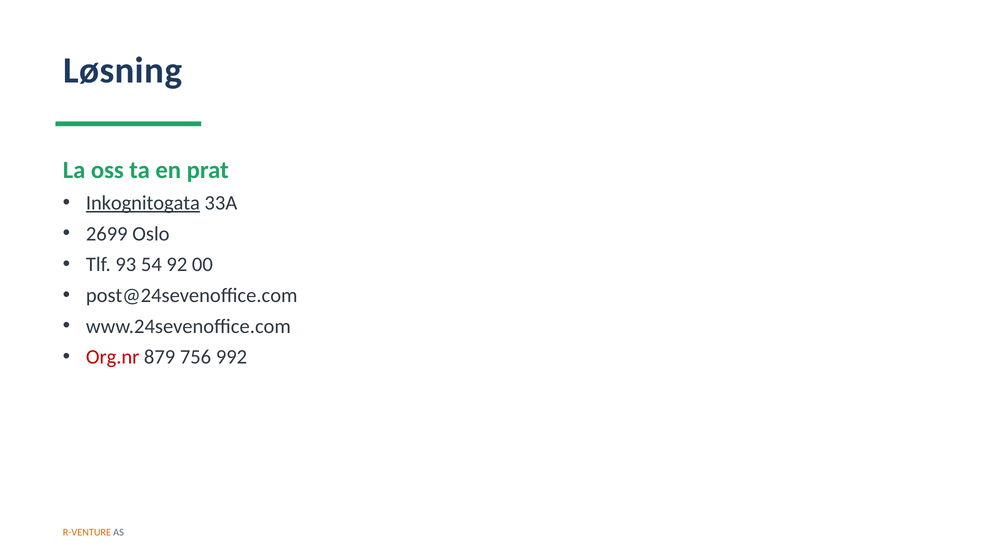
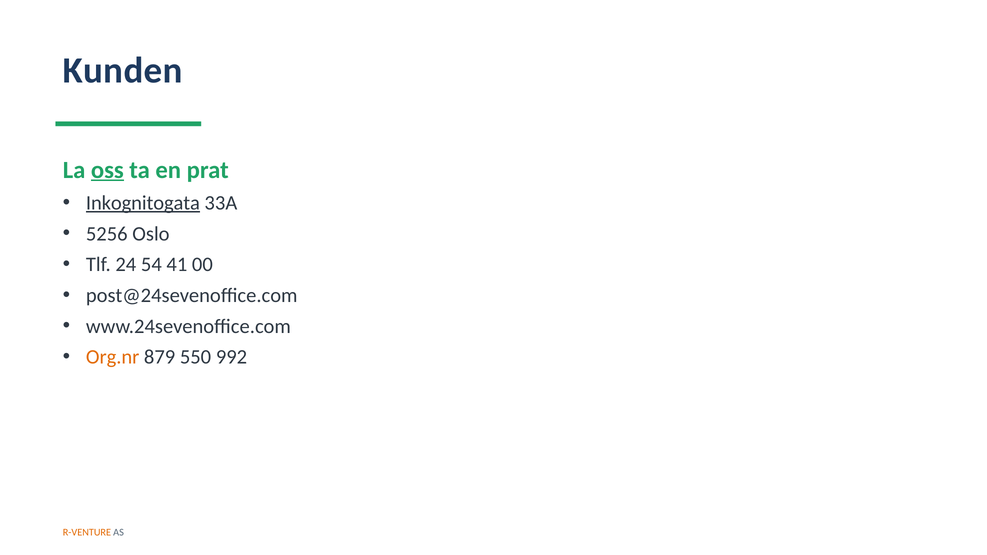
Løsning: Løsning -> Kunden
oss underline: none -> present
2699: 2699 -> 5256
93: 93 -> 24
92: 92 -> 41
Org.nr colour: red -> orange
756: 756 -> 550
